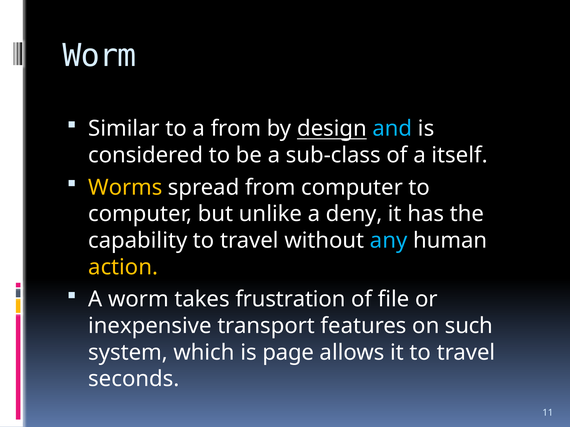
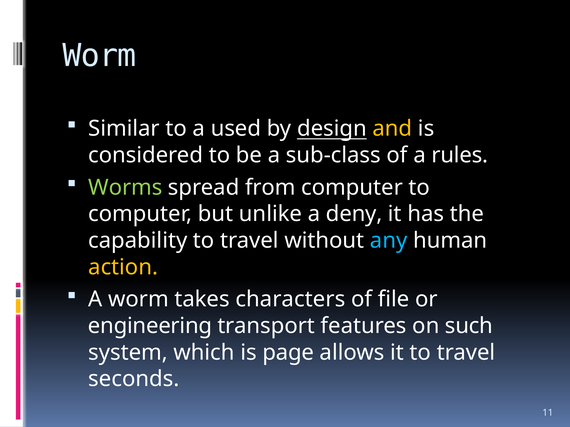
a from: from -> used
and colour: light blue -> yellow
itself: itself -> rules
Worms colour: yellow -> light green
frustration: frustration -> characters
inexpensive: inexpensive -> engineering
